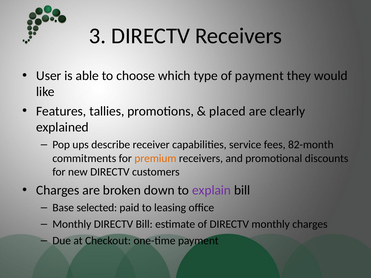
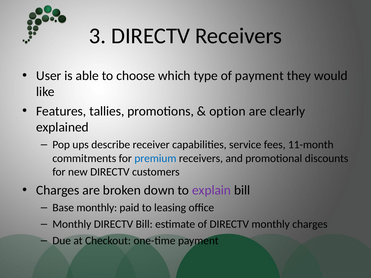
placed: placed -> option
82-month: 82-month -> 11-month
premium colour: orange -> blue
Base selected: selected -> monthly
